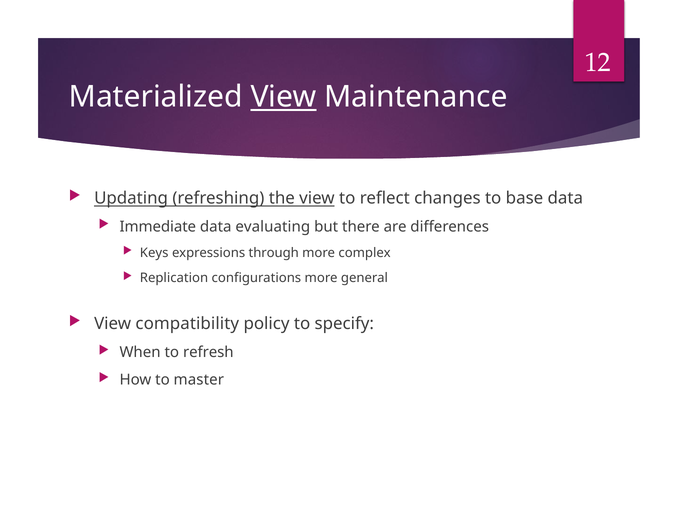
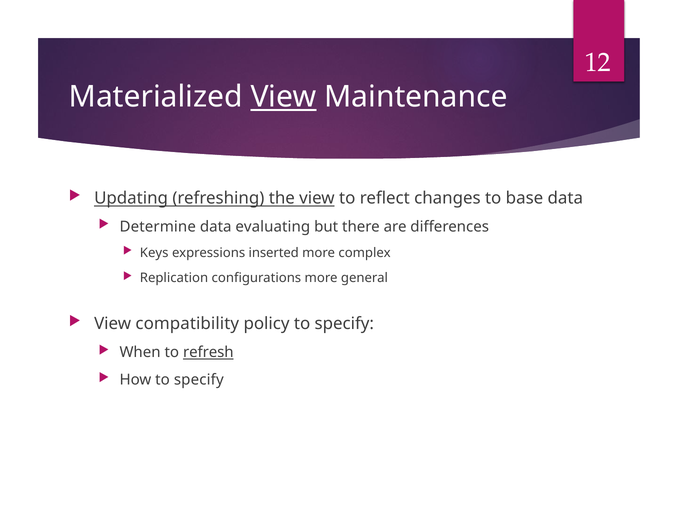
Immediate: Immediate -> Determine
through: through -> inserted
refresh underline: none -> present
How to master: master -> specify
